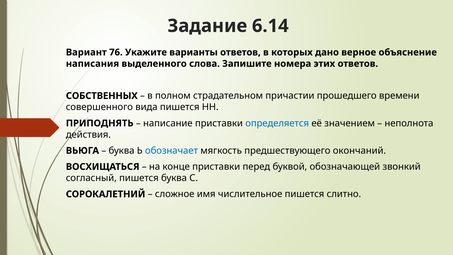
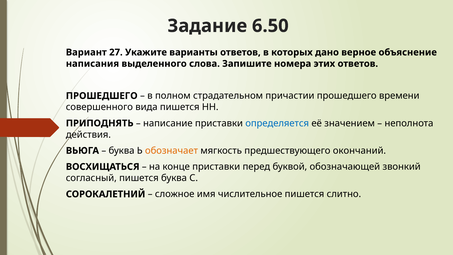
6.14: 6.14 -> 6.50
76: 76 -> 27
СОБСТВЕННЫХ at (102, 96): СОБСТВЕННЫХ -> ПРОШЕДШЕГО
обозначает colour: blue -> orange
